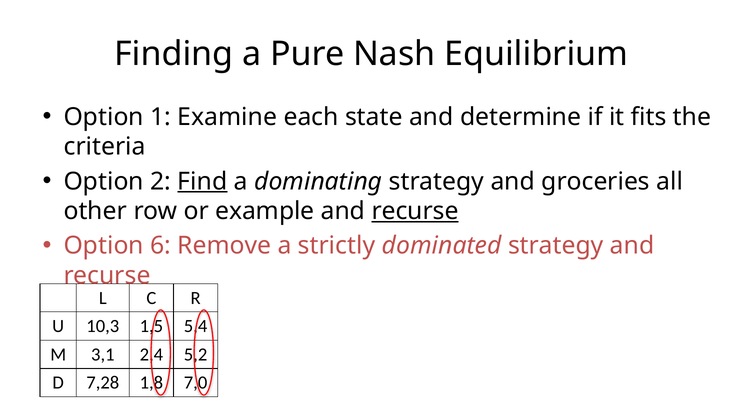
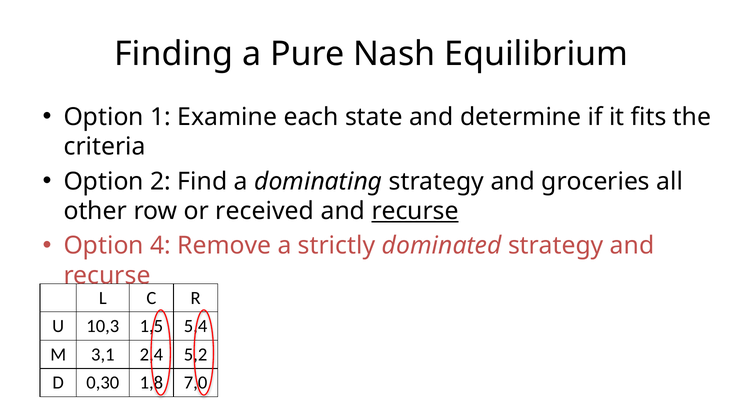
Find underline: present -> none
example: example -> received
6: 6 -> 4
7,28: 7,28 -> 0,30
